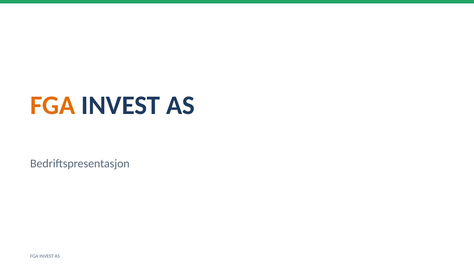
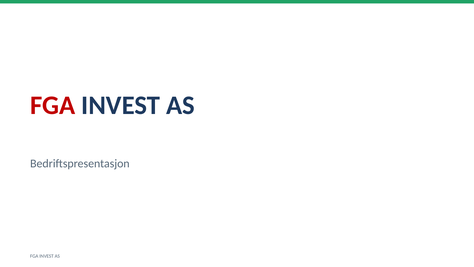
FGA at (53, 105) colour: orange -> red
